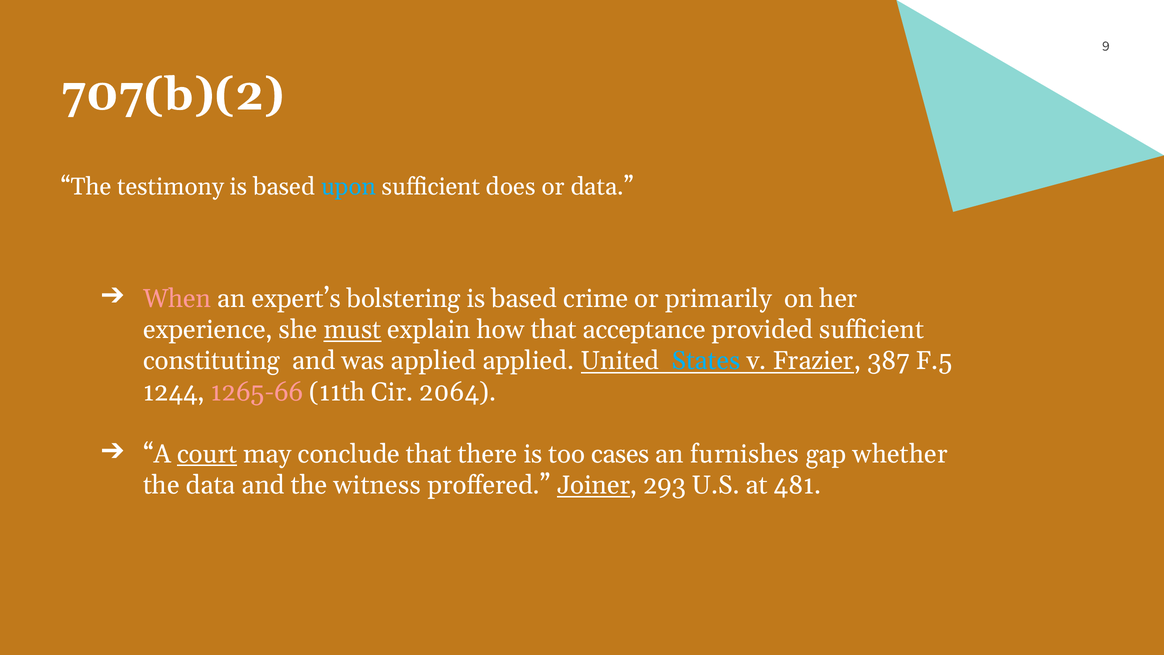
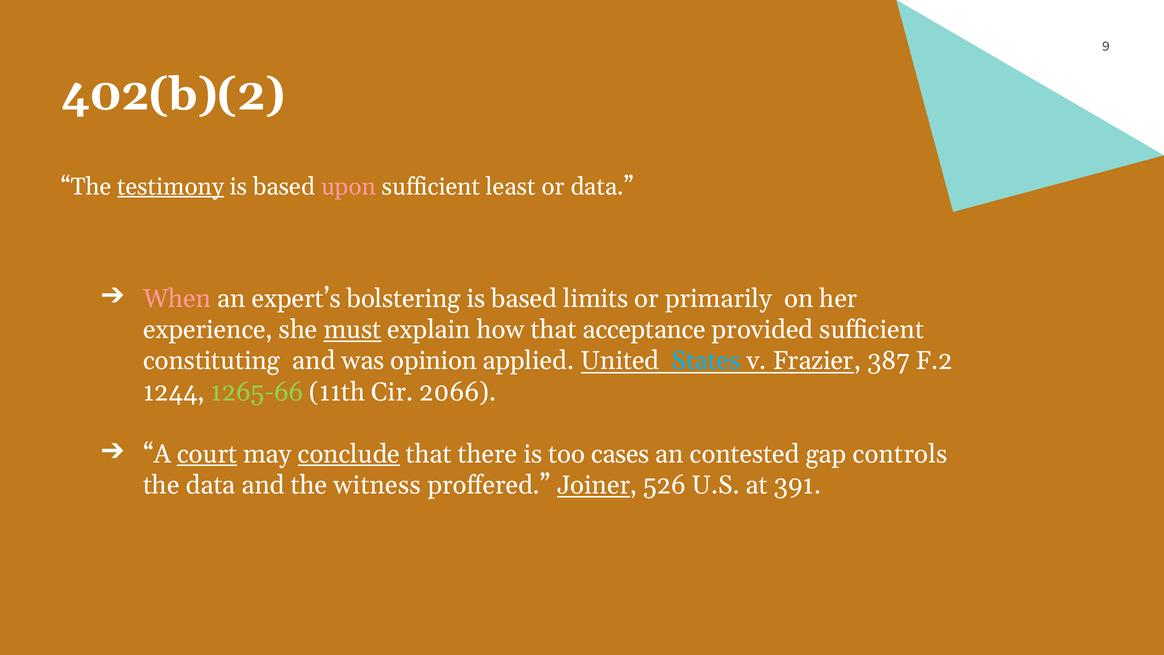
707(b)(2: 707(b)(2 -> 402(b)(2
testimony underline: none -> present
upon colour: light blue -> pink
does: does -> least
crime: crime -> limits
was applied: applied -> opinion
F.5: F.5 -> F.2
1265-66 colour: pink -> light green
2064: 2064 -> 2066
conclude underline: none -> present
furnishes: furnishes -> contested
whether: whether -> controls
293: 293 -> 526
481: 481 -> 391
